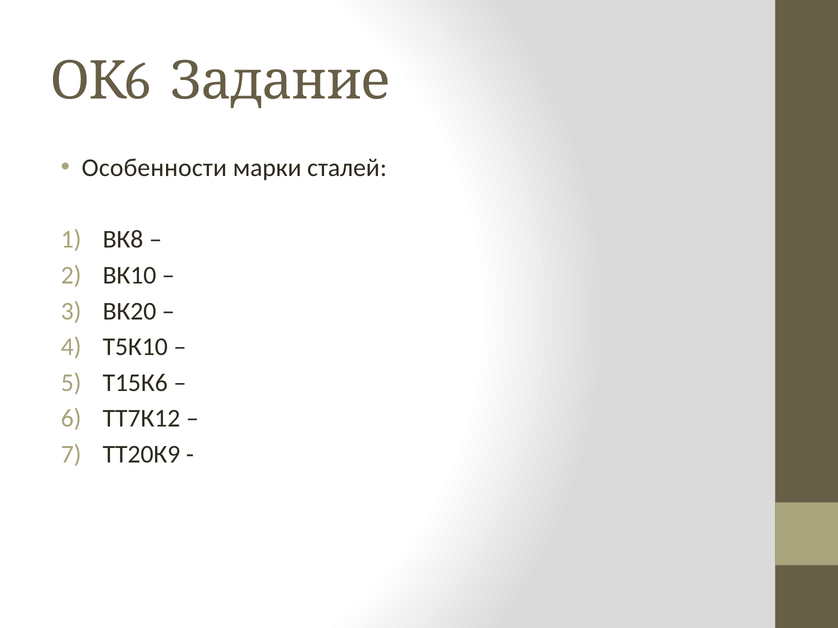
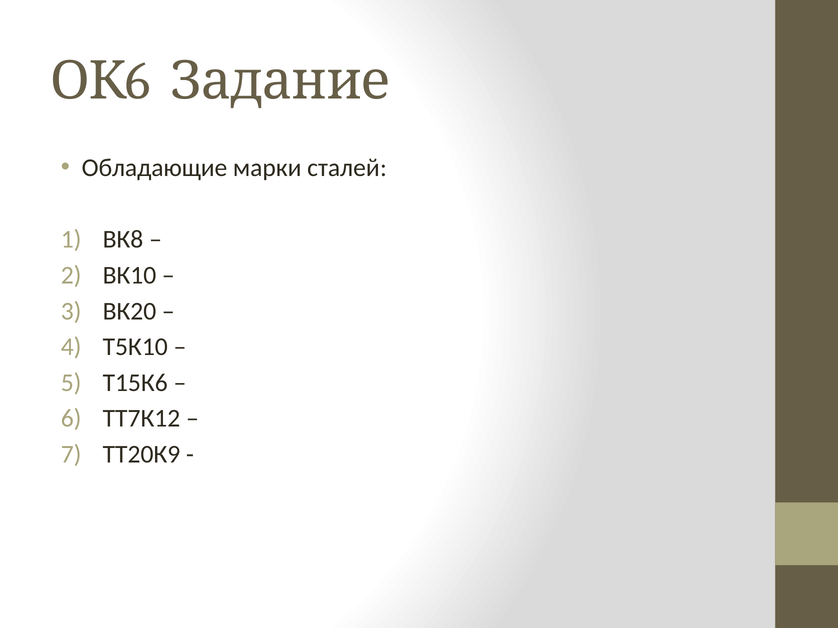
Особенности: Особенности -> Обладающие
